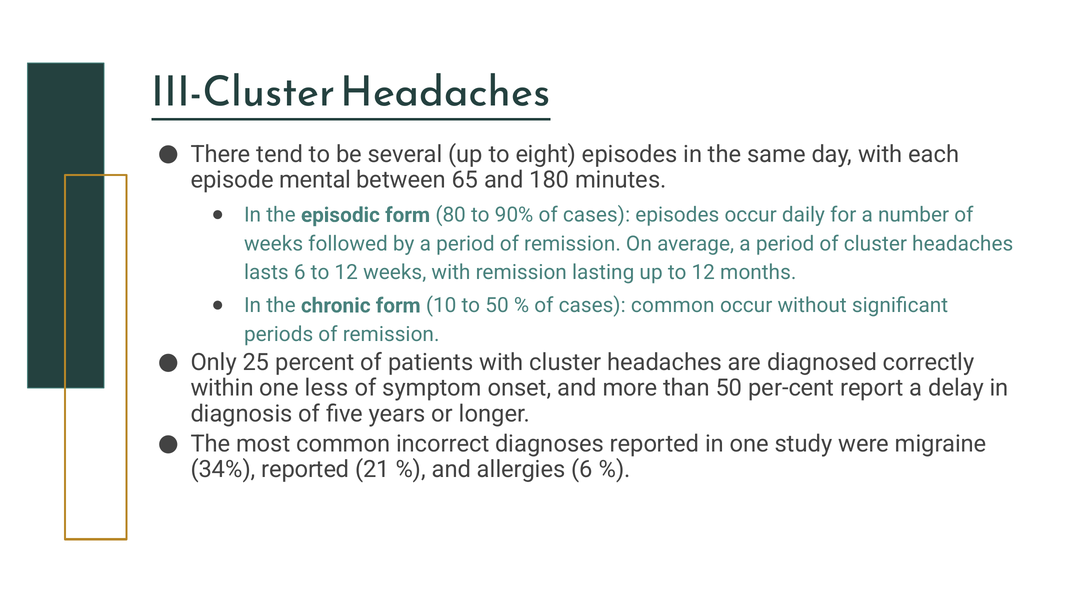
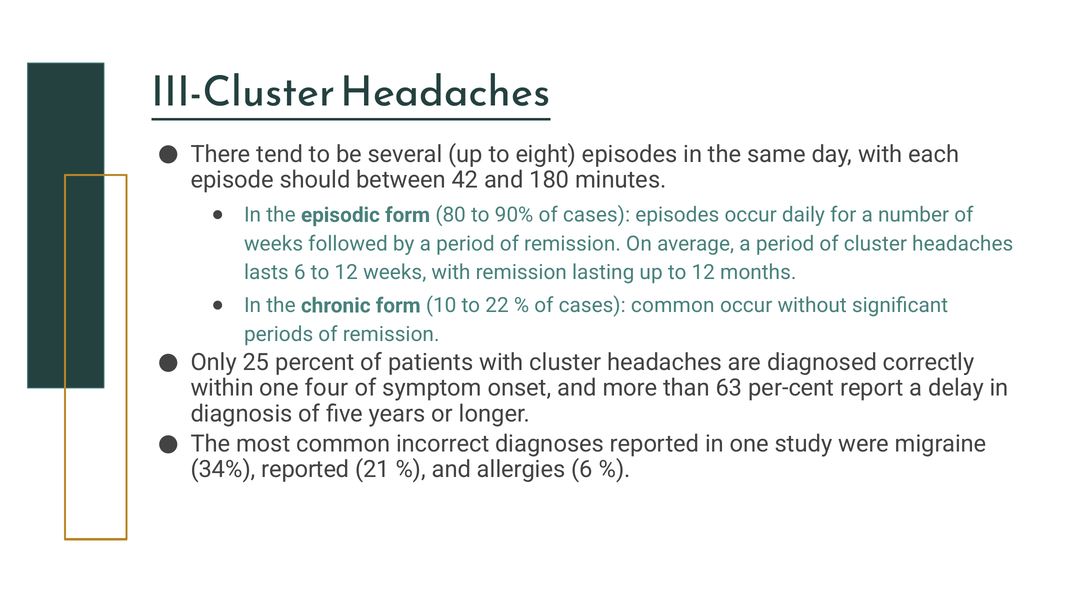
mental: mental -> should
65: 65 -> 42
to 50: 50 -> 22
less: less -> four
than 50: 50 -> 63
